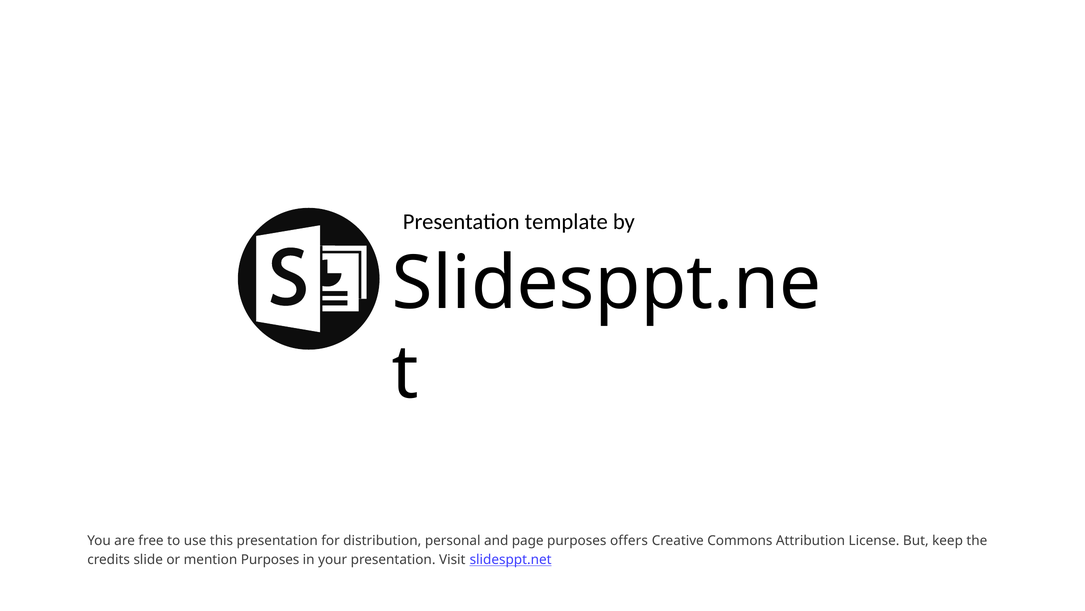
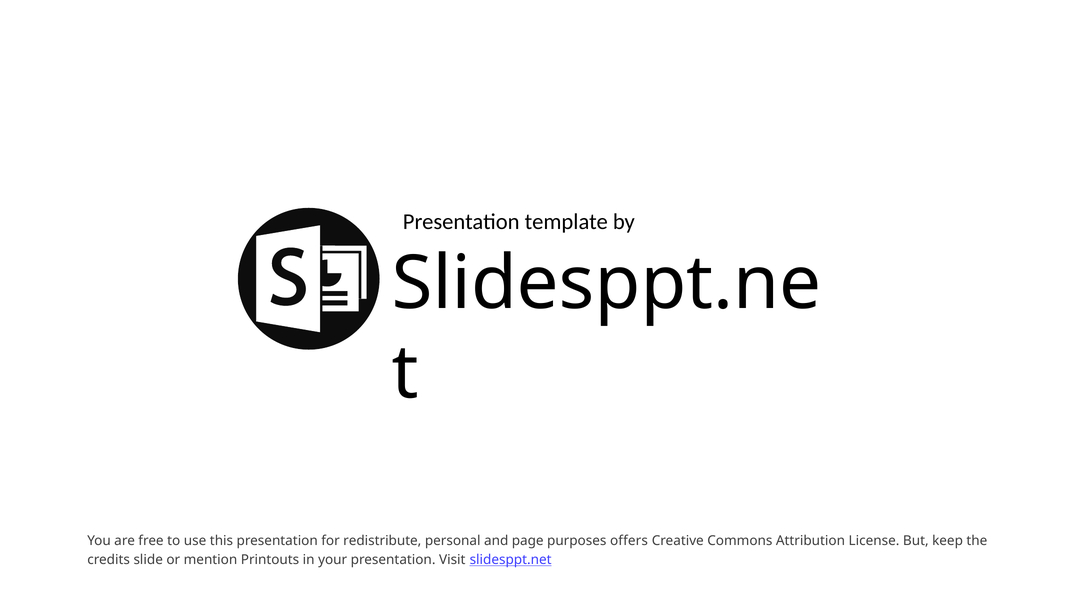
distribution: distribution -> redistribute
mention Purposes: Purposes -> Printouts
